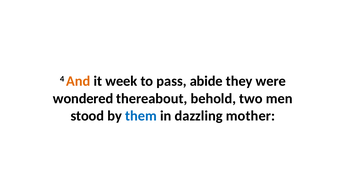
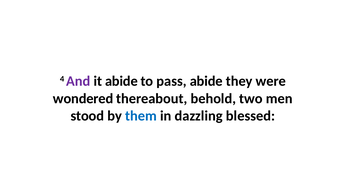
And colour: orange -> purple
it week: week -> abide
mother: mother -> blessed
